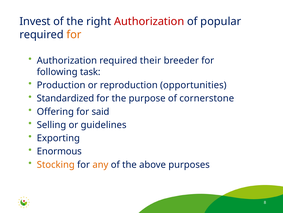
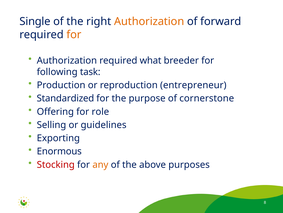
Invest: Invest -> Single
Authorization at (149, 21) colour: red -> orange
popular: popular -> forward
their: their -> what
opportunities: opportunities -> entrepreneur
said: said -> role
Stocking colour: orange -> red
